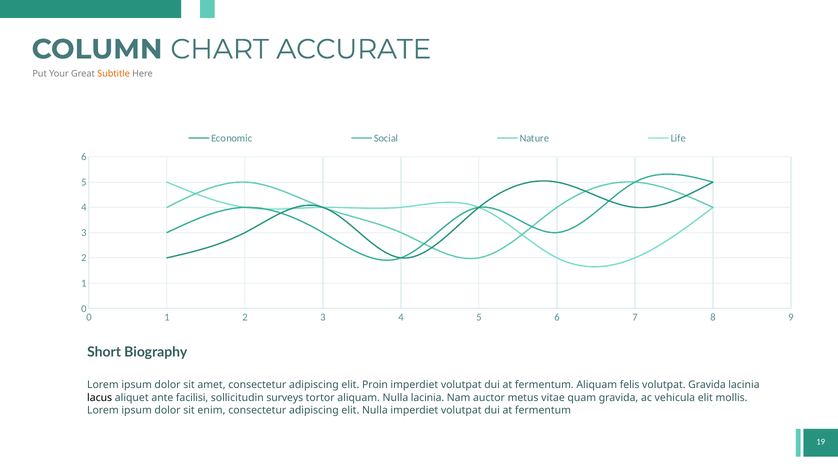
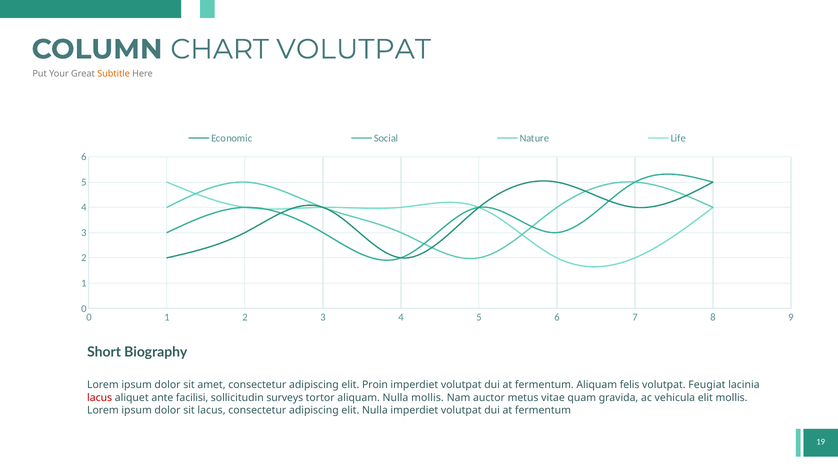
CHART ACCURATE: ACCURATE -> VOLUTPAT
volutpat Gravida: Gravida -> Feugiat
lacus at (100, 398) colour: black -> red
Nulla lacinia: lacinia -> mollis
sit enim: enim -> lacus
